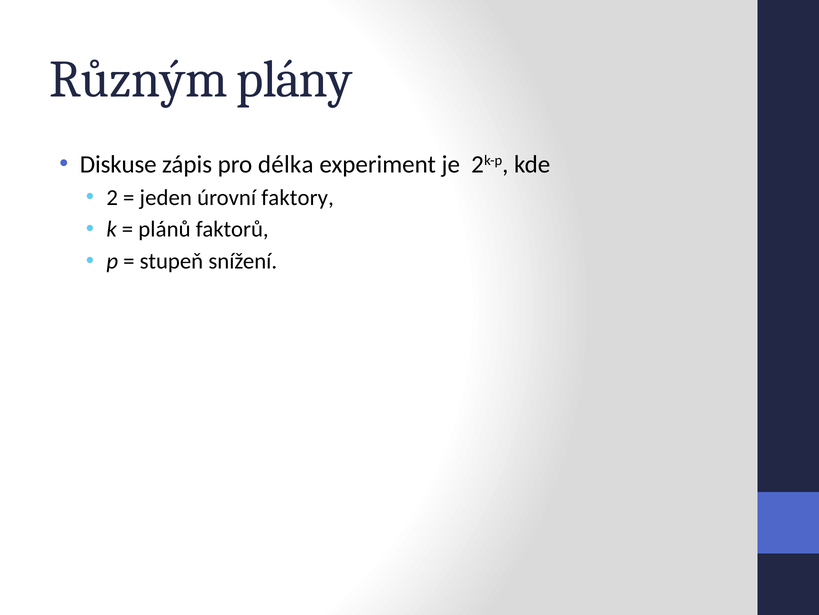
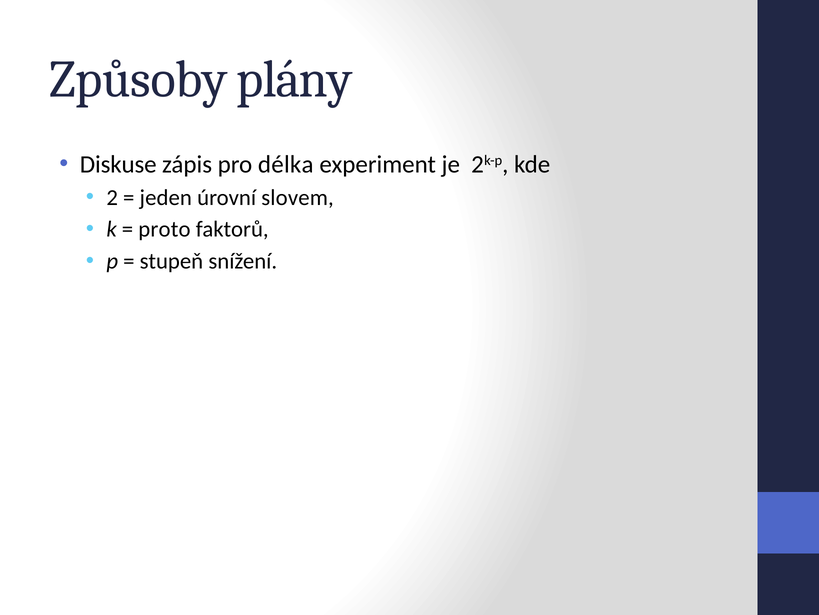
Různým: Různým -> Způsoby
faktory: faktory -> slovem
plánů: plánů -> proto
